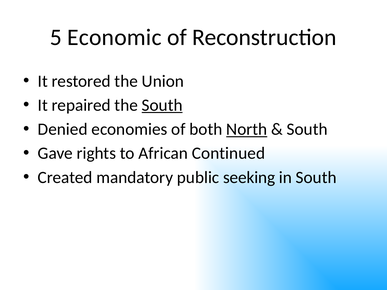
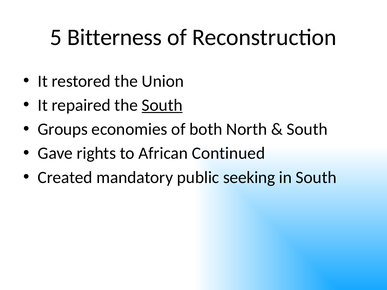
Economic: Economic -> Bitterness
Denied: Denied -> Groups
North underline: present -> none
